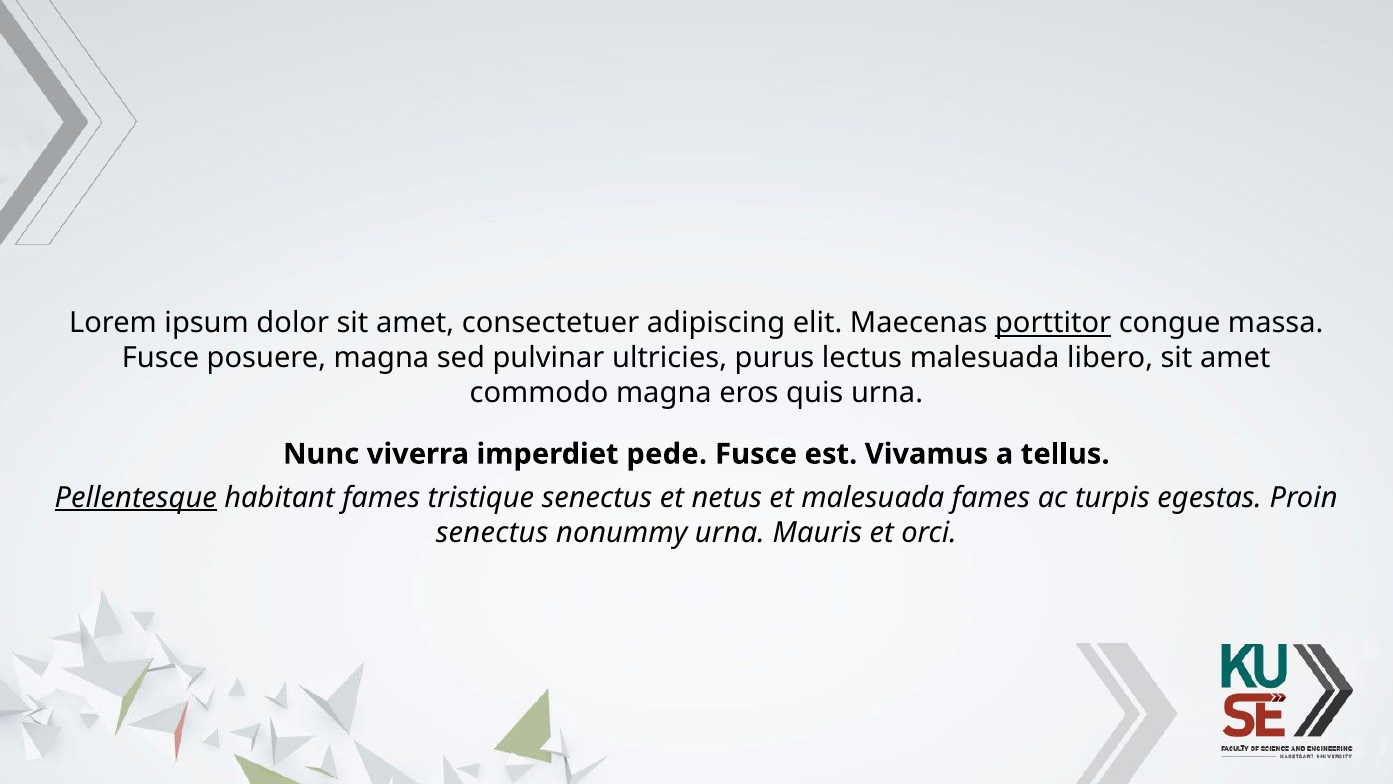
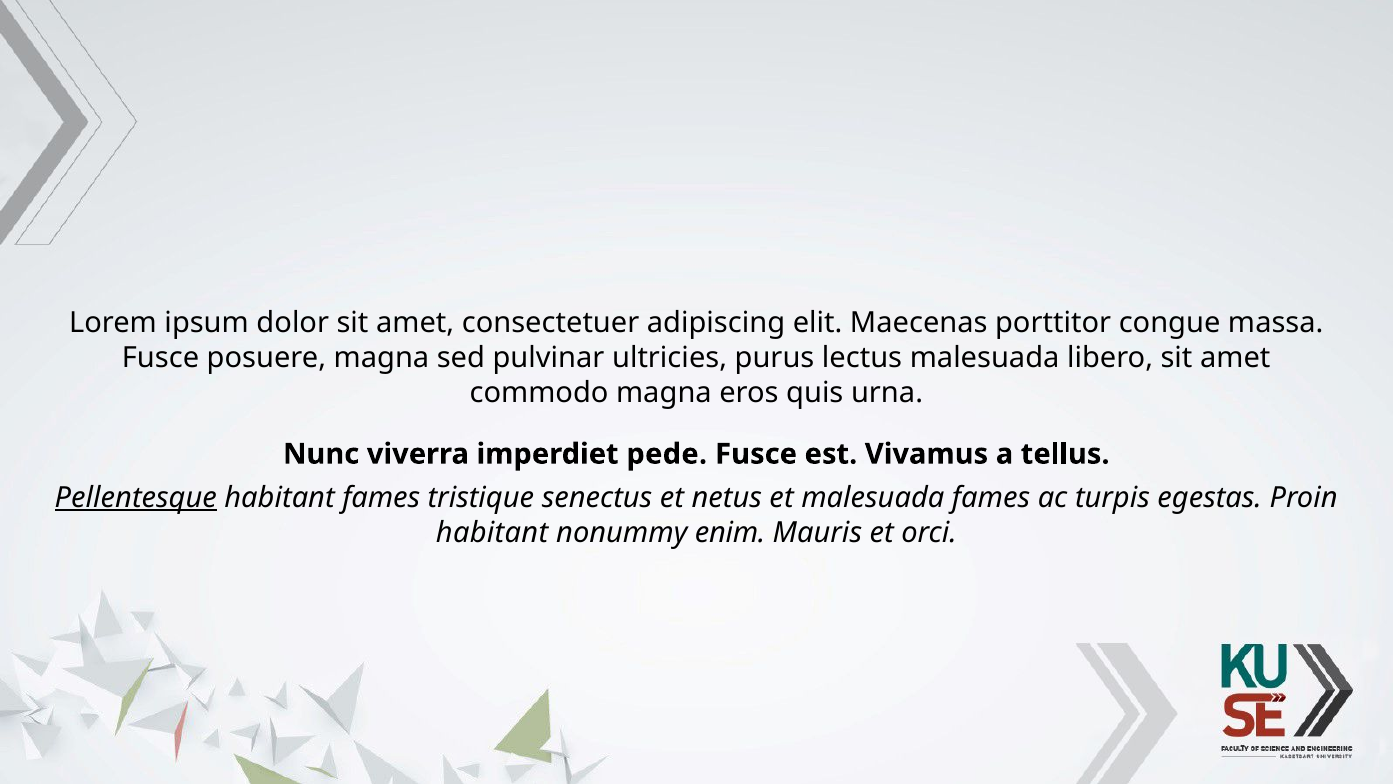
porttitor underline: present -> none
senectus at (492, 532): senectus -> habitant
nonummy urna: urna -> enim
